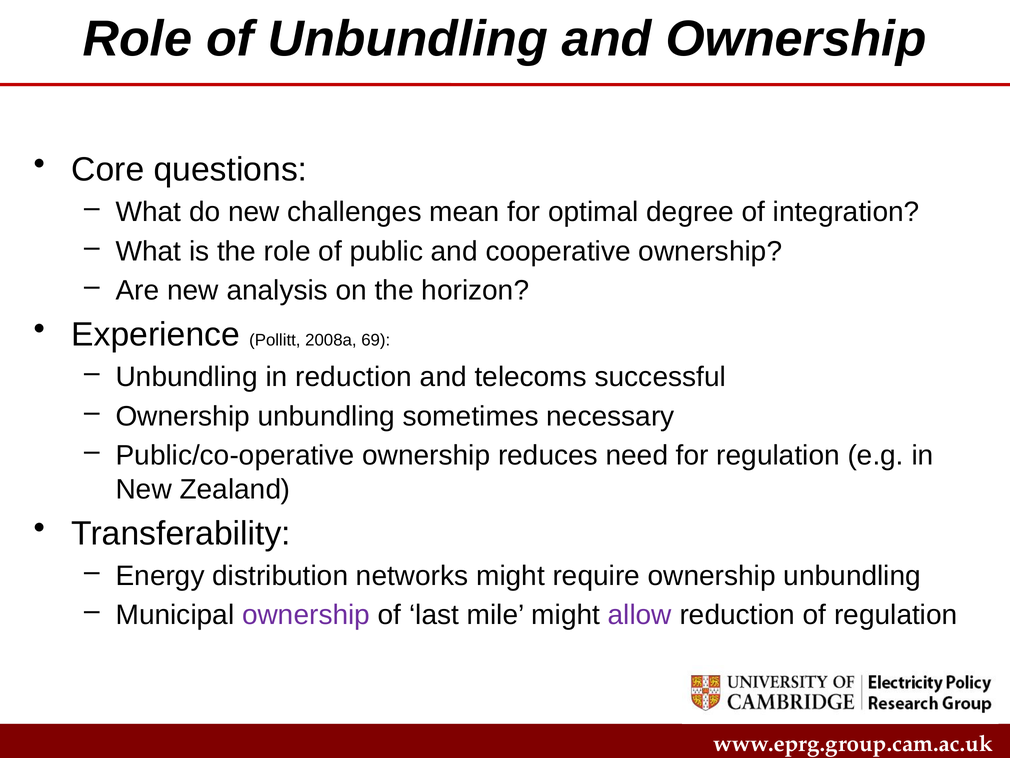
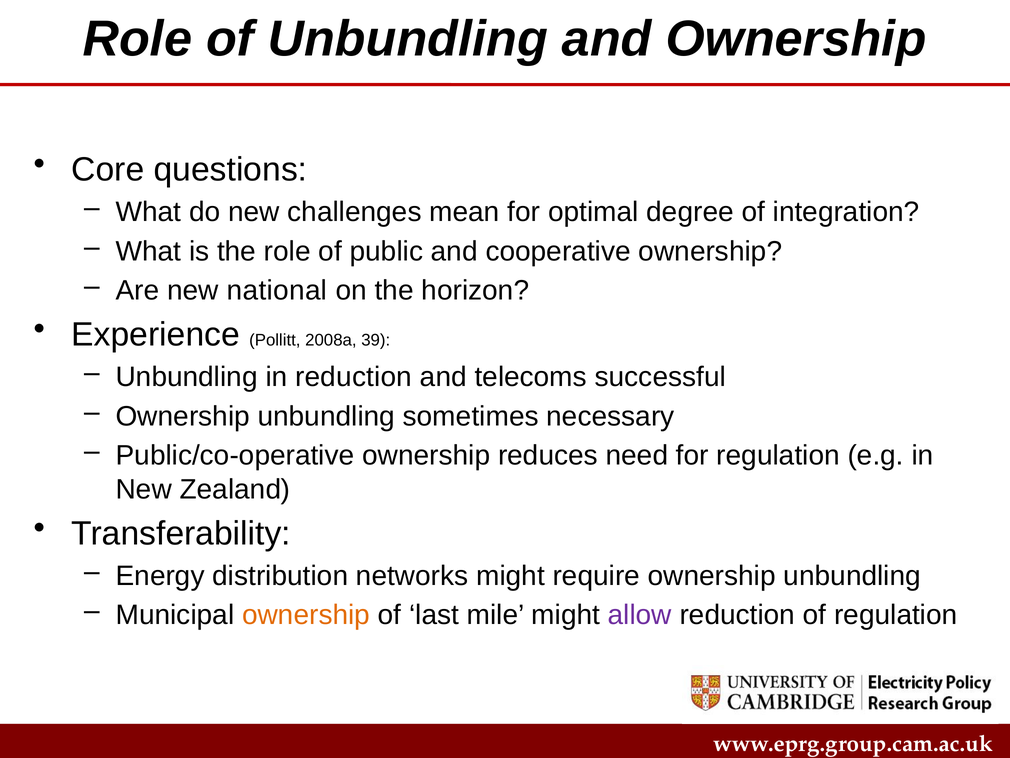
analysis: analysis -> national
69: 69 -> 39
ownership at (306, 615) colour: purple -> orange
